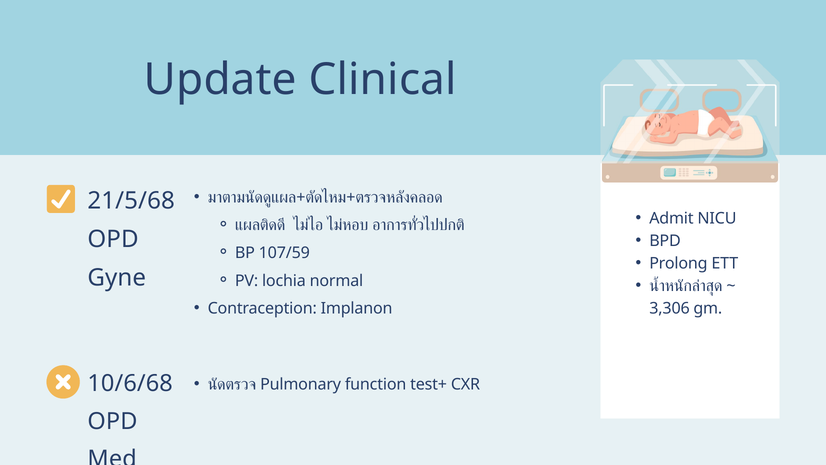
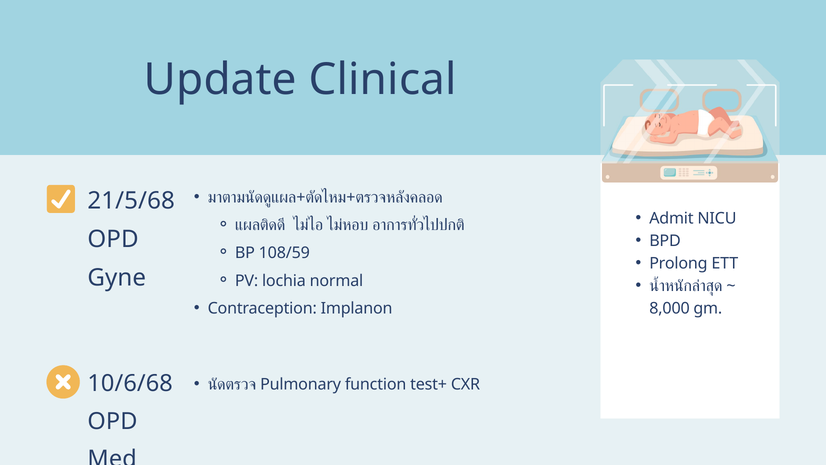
107/59: 107/59 -> 108/59
3,306: 3,306 -> 8,000
